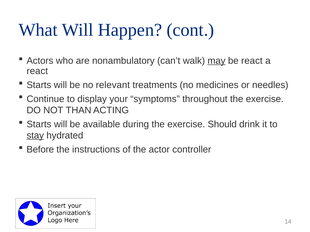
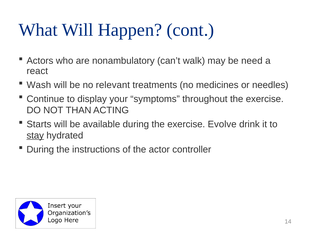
may underline: present -> none
be react: react -> need
Starts at (39, 85): Starts -> Wash
Should: Should -> Evolve
Before at (40, 150): Before -> During
